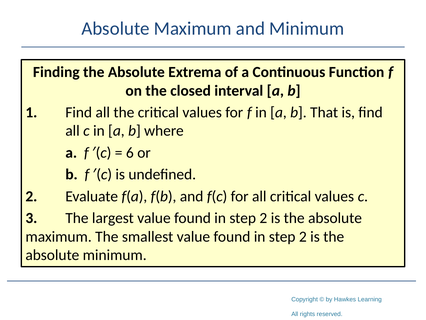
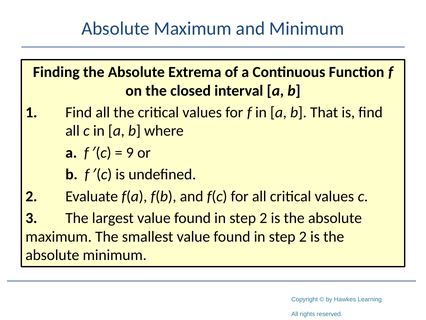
6: 6 -> 9
